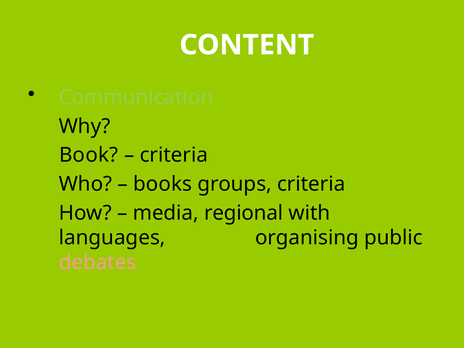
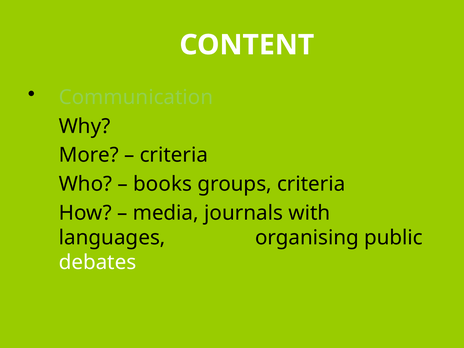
Book: Book -> More
regional: regional -> journals
debates colour: pink -> white
